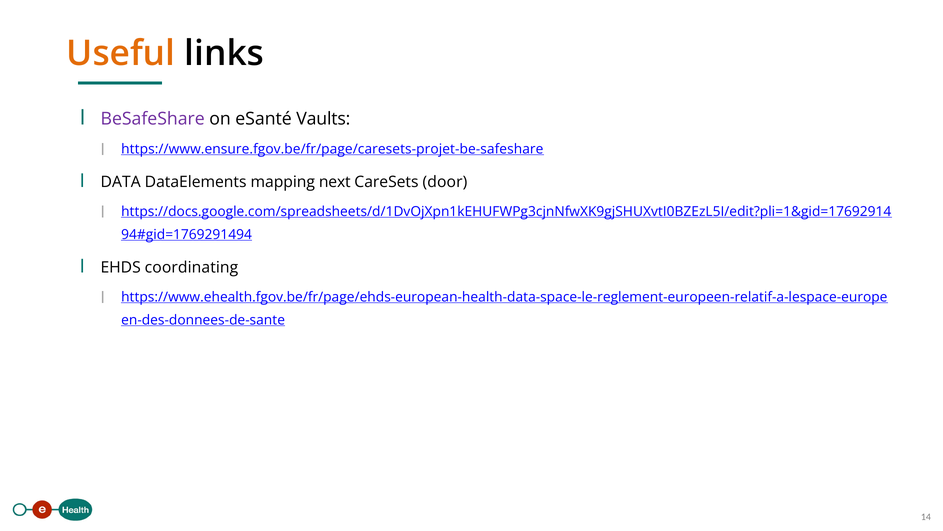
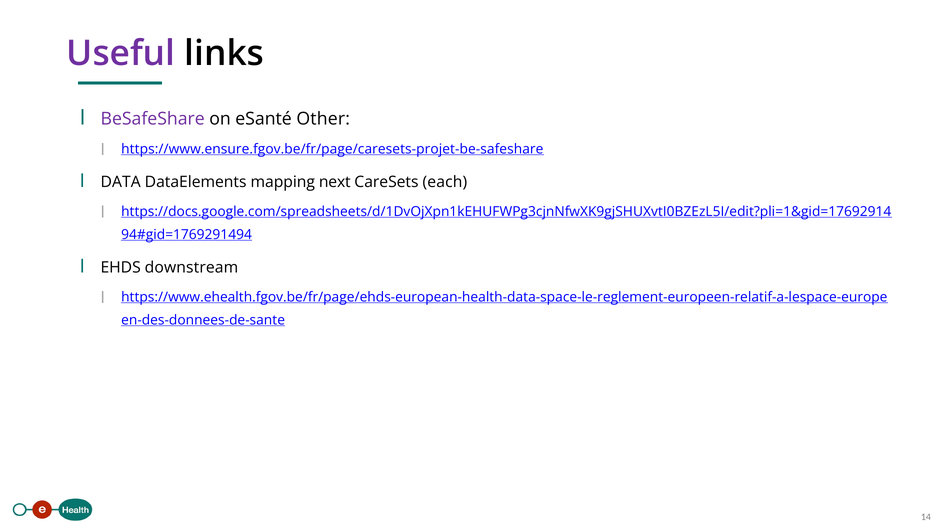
Useful colour: orange -> purple
Vaults: Vaults -> Other
door: door -> each
coordinating: coordinating -> downstream
